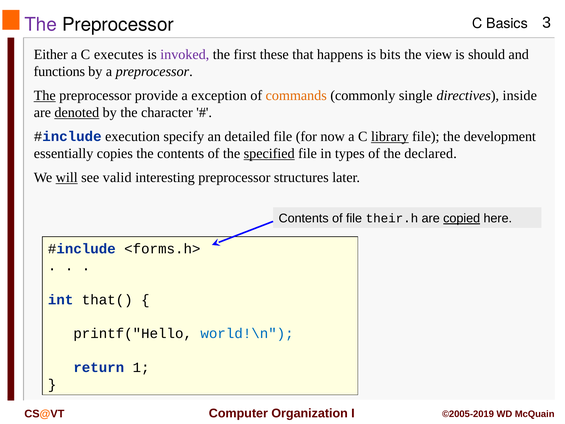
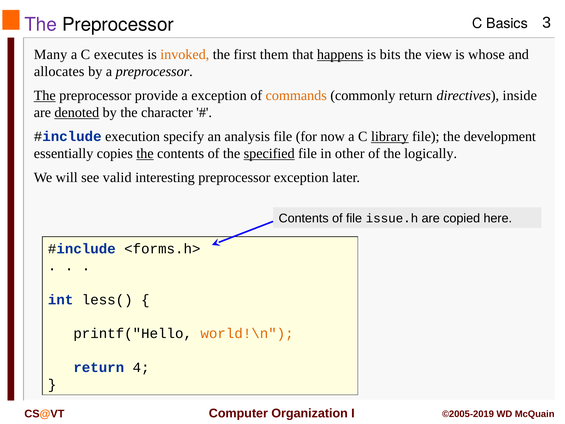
Either: Either -> Many
invoked colour: purple -> orange
these: these -> them
happens underline: none -> present
should: should -> whose
functions: functions -> allocates
commonly single: single -> return
detailed: detailed -> analysis
the at (145, 153) underline: none -> present
types: types -> other
declared: declared -> logically
will underline: present -> none
preprocessor structures: structures -> exception
their.h: their.h -> issue.h
copied underline: present -> none
that(: that( -> less(
world!\n colour: blue -> orange
1: 1 -> 4
